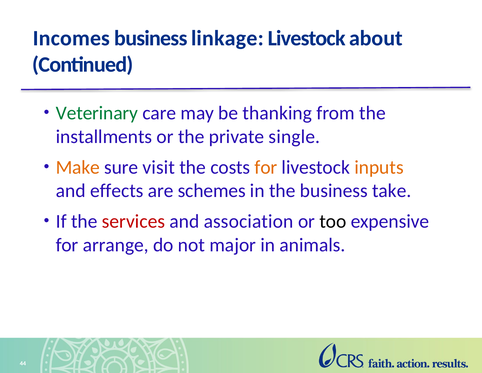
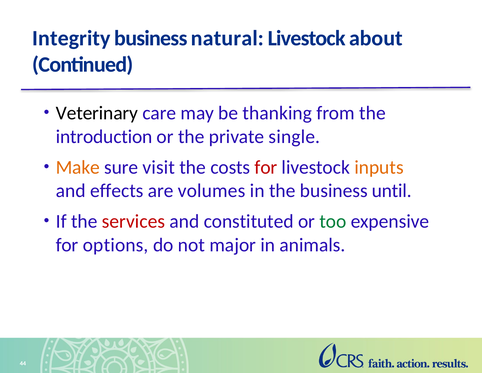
Incomes: Incomes -> Integrity
linkage: linkage -> natural
Veterinary colour: green -> black
installments: installments -> introduction
for at (266, 167) colour: orange -> red
schemes: schemes -> volumes
take: take -> until
association: association -> constituted
too colour: black -> green
arrange: arrange -> options
